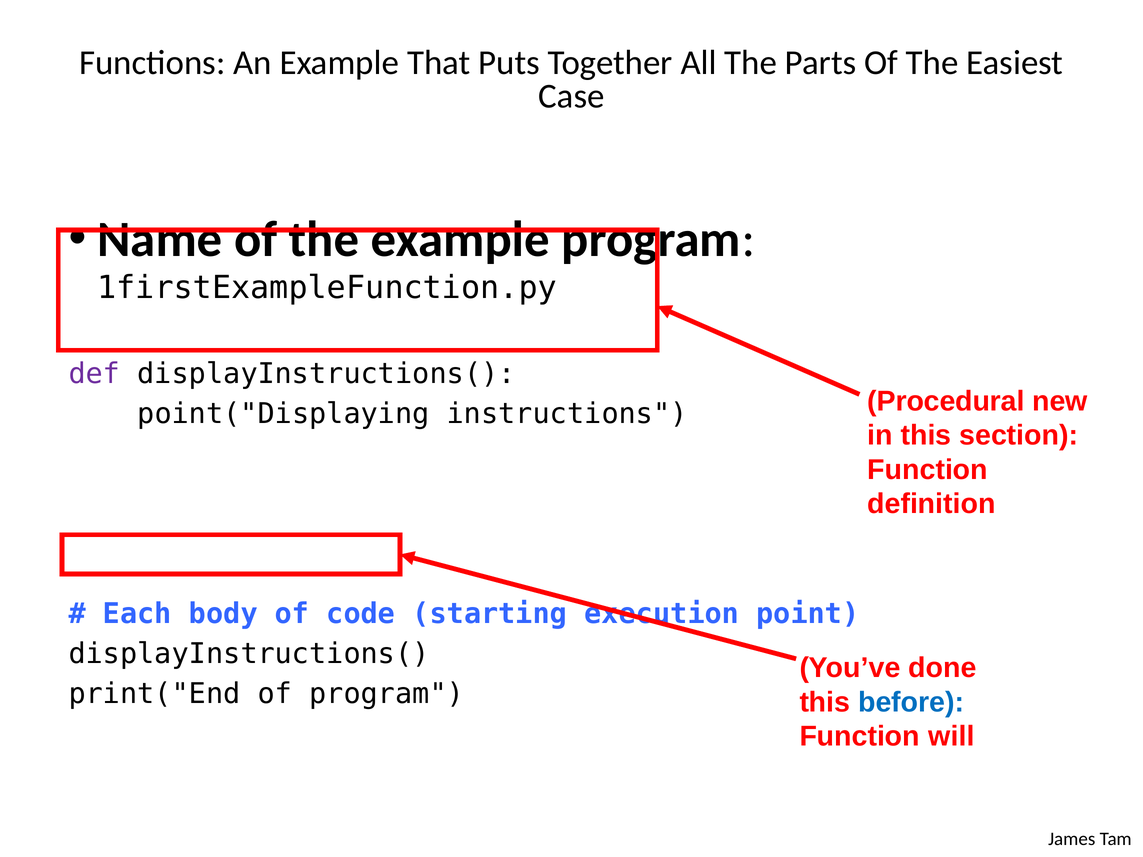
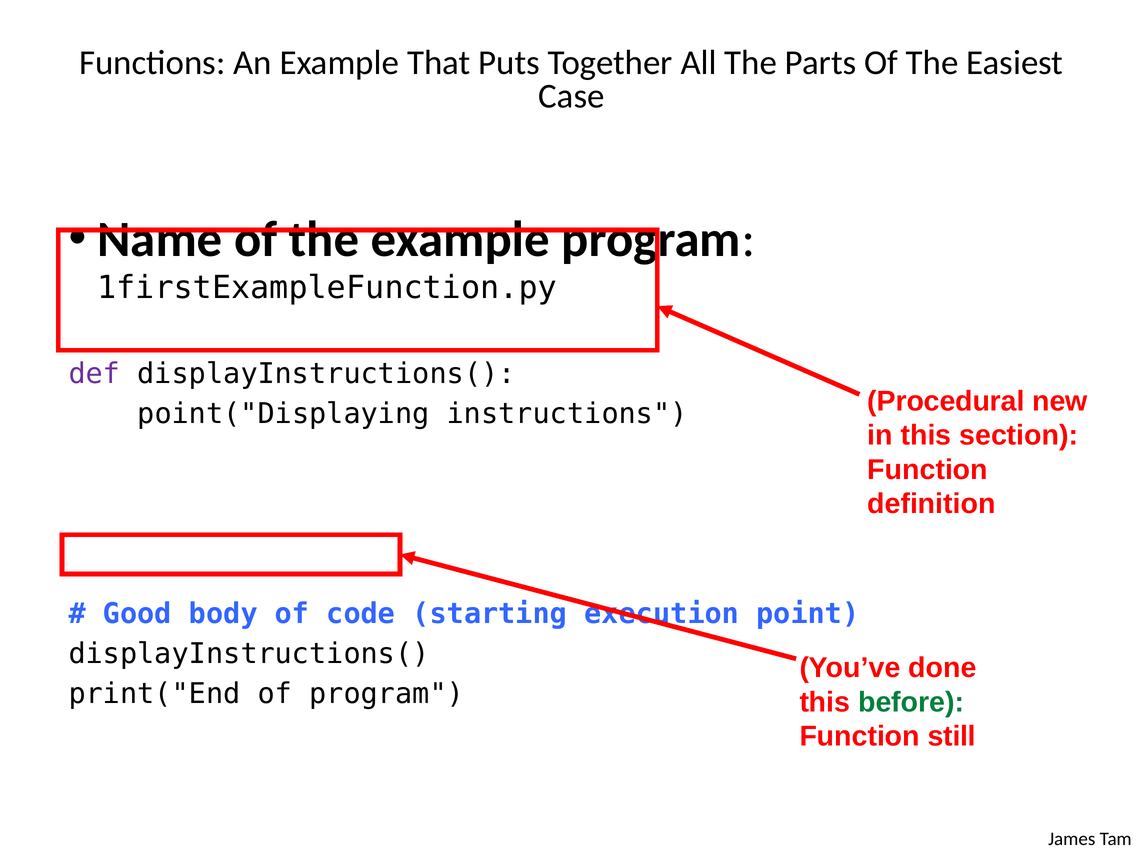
Each: Each -> Good
before colour: blue -> green
will: will -> still
